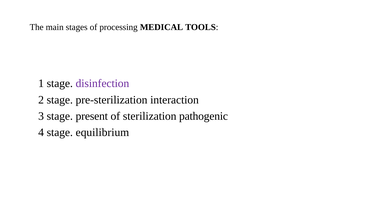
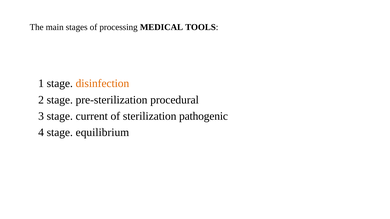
disinfection colour: purple -> orange
interaction: interaction -> procedural
present: present -> current
